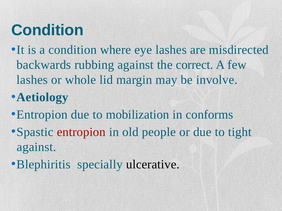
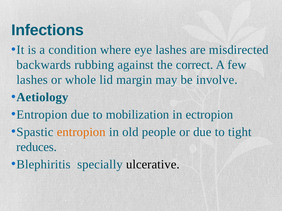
Condition at (47, 30): Condition -> Infections
conforms: conforms -> ectropion
entropion at (81, 132) colour: red -> orange
against at (37, 147): against -> reduces
